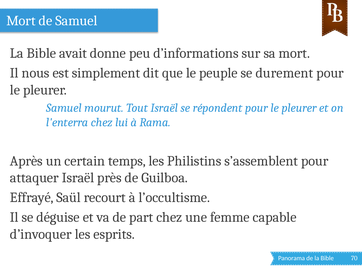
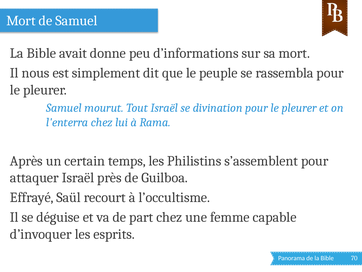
durement: durement -> rassembla
répondent: répondent -> divination
